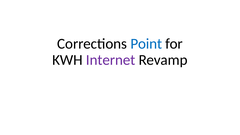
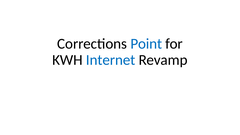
Internet colour: purple -> blue
